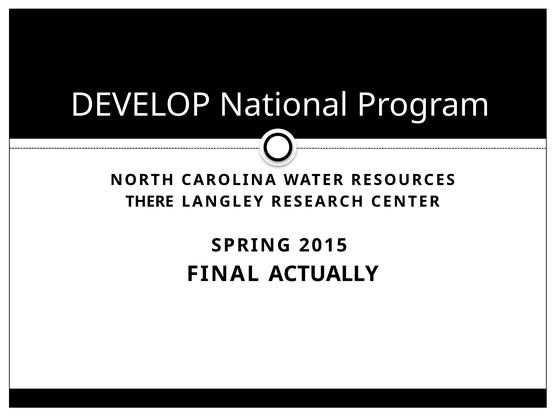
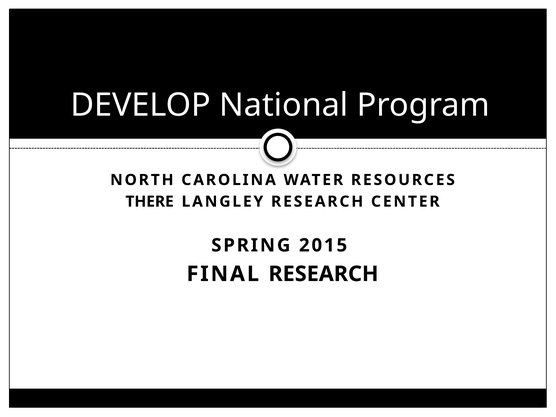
FINAL ACTUALLY: ACTUALLY -> RESEARCH
